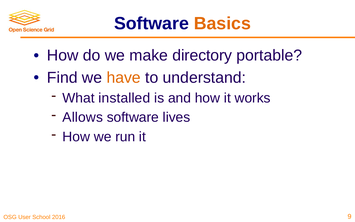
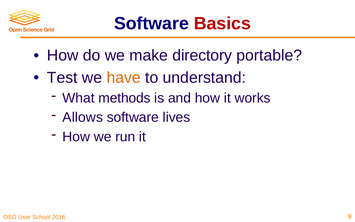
Basics colour: orange -> red
Find: Find -> Test
installed: installed -> methods
